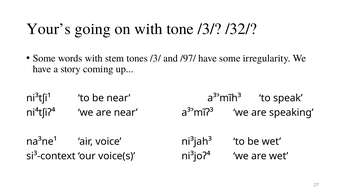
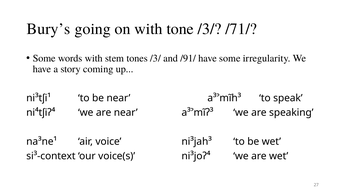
Your’s: Your’s -> Bury’s
/32/: /32/ -> /71/
/97/: /97/ -> /91/
